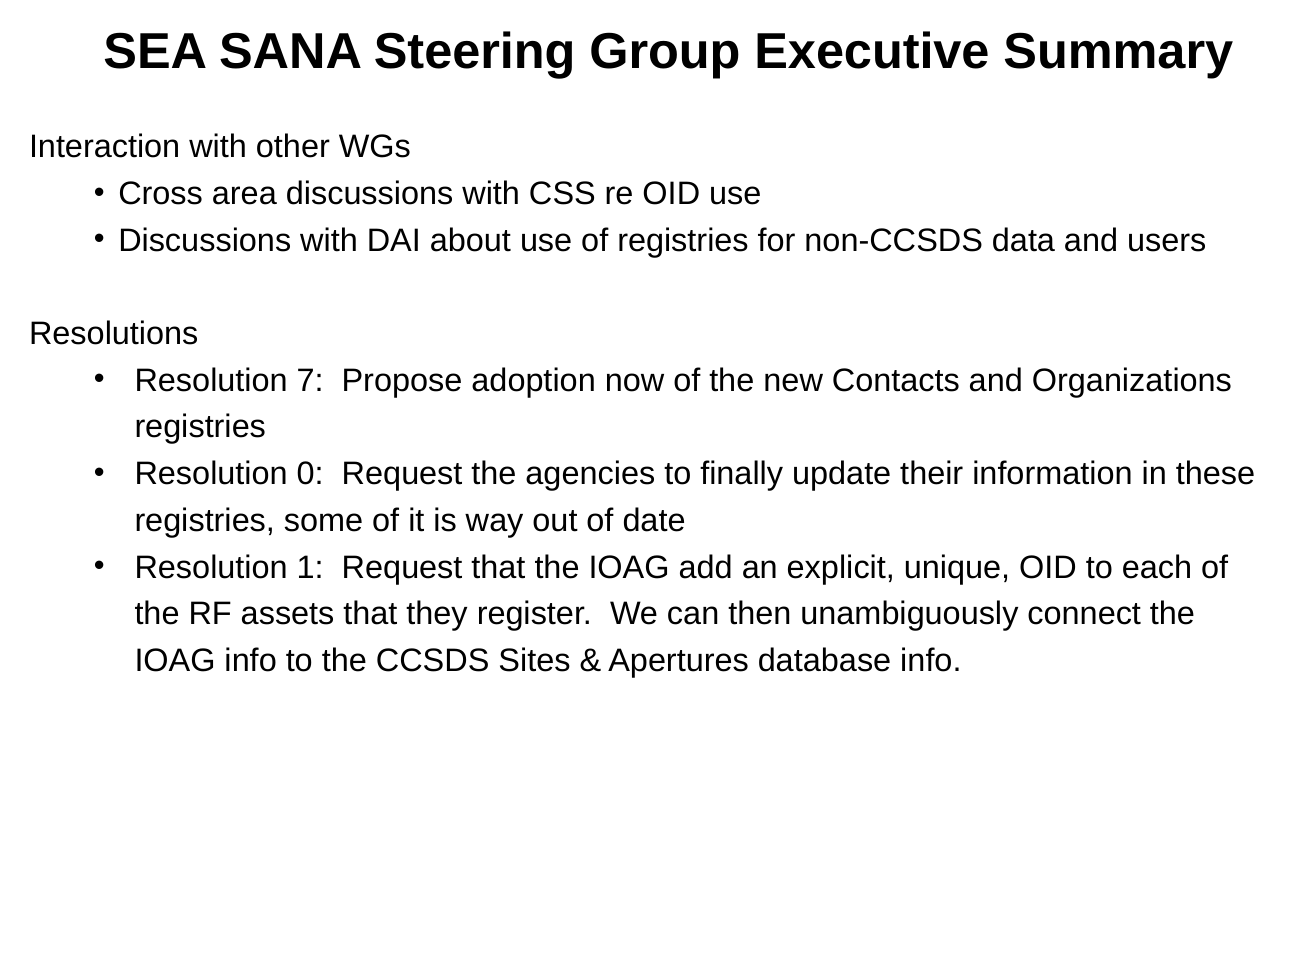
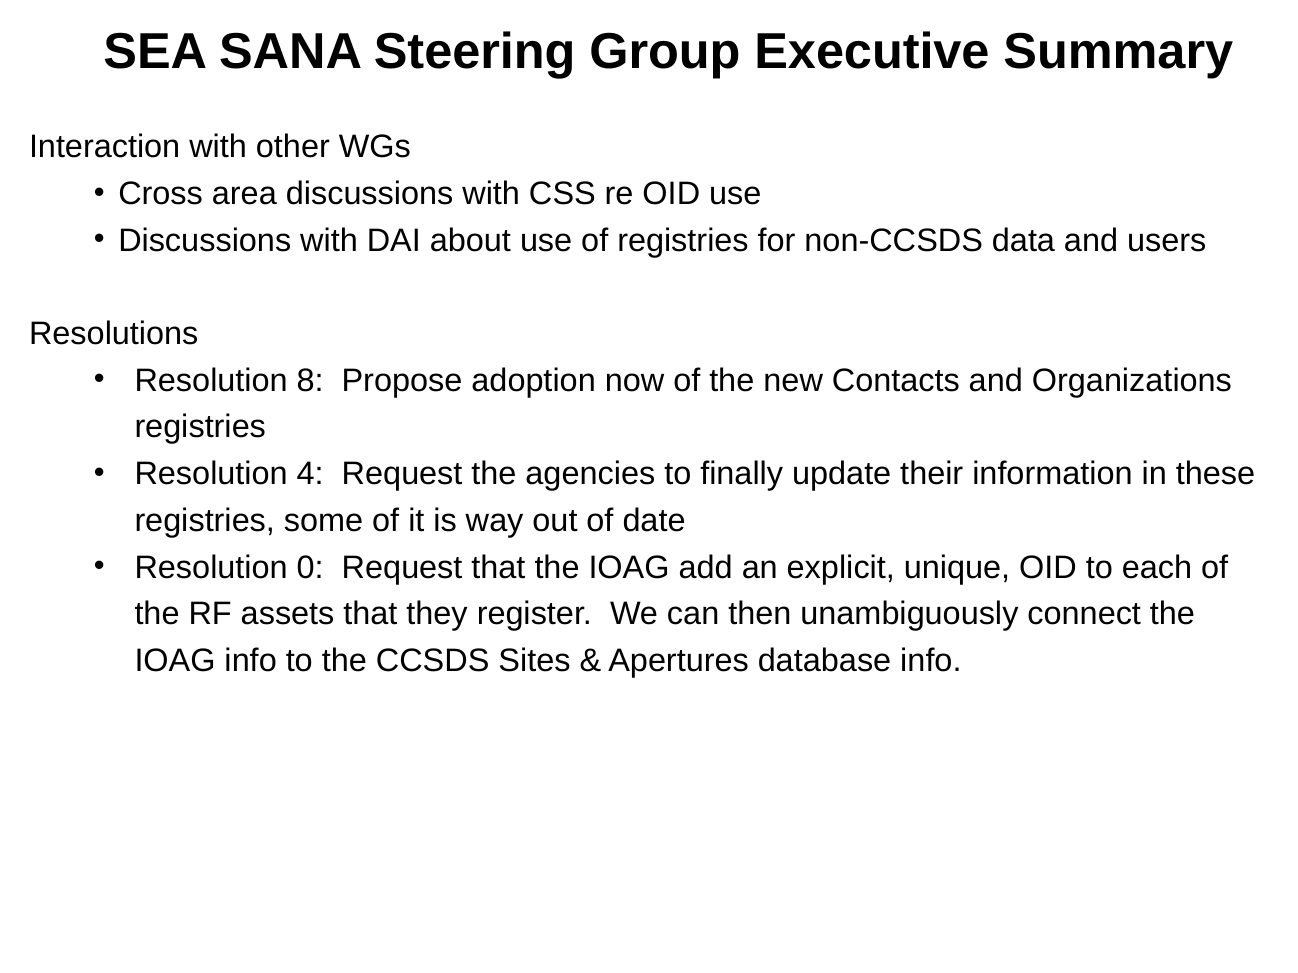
7: 7 -> 8
0: 0 -> 4
1: 1 -> 0
